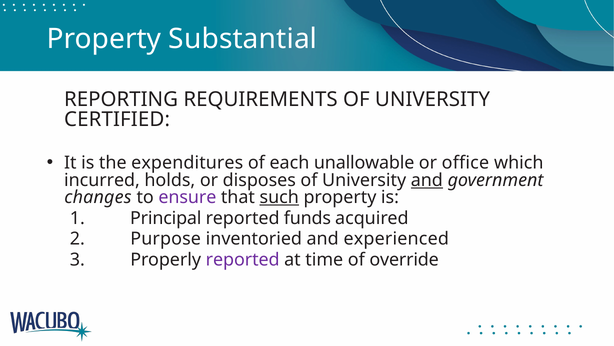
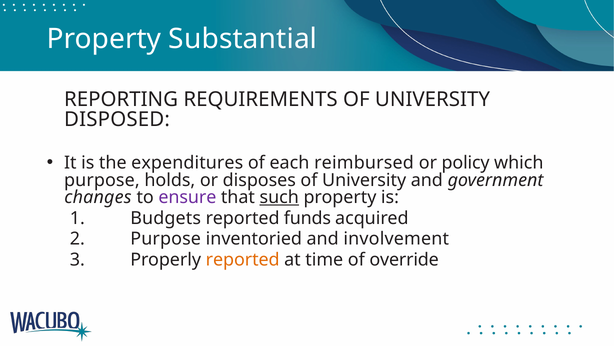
CERTIFIED: CERTIFIED -> DISPOSED
unallowable: unallowable -> reimbursed
office: office -> policy
incurred at (102, 180): incurred -> purpose
and at (427, 180) underline: present -> none
Principal: Principal -> Budgets
experienced: experienced -> involvement
reported at (243, 259) colour: purple -> orange
